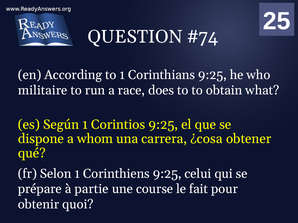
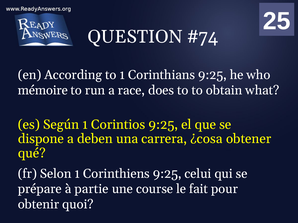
militaire: militaire -> mémoire
whom: whom -> deben
